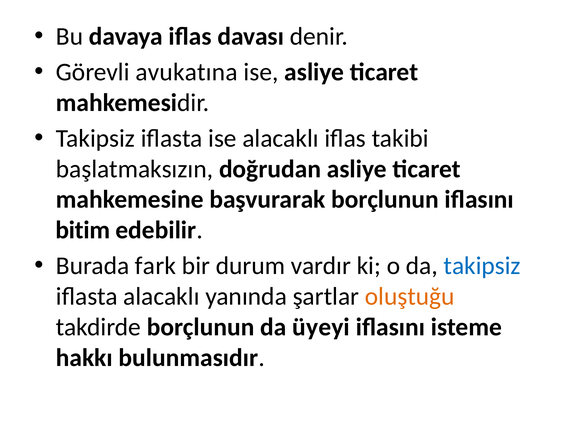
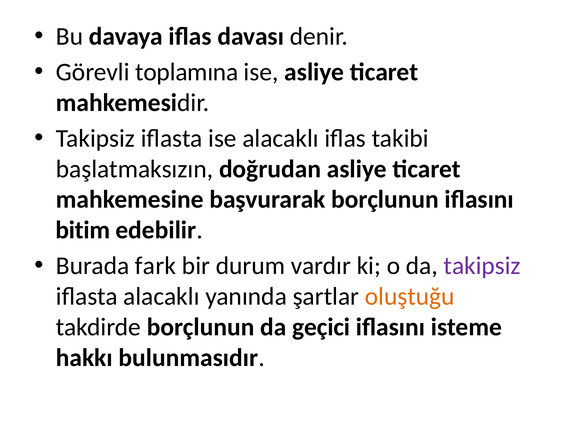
avukatına: avukatına -> toplamına
takipsiz at (482, 266) colour: blue -> purple
üyeyi: üyeyi -> geçici
